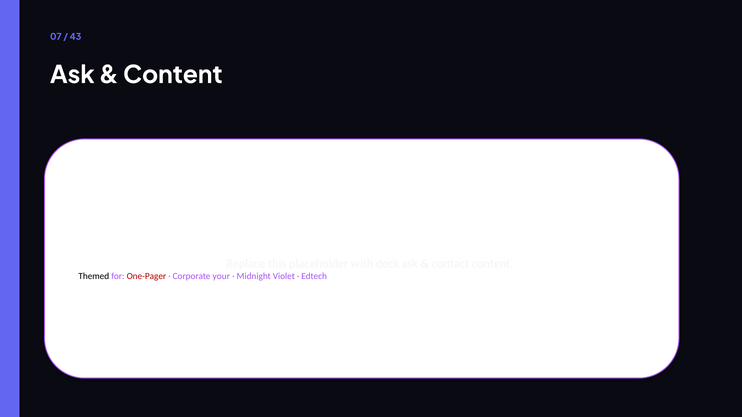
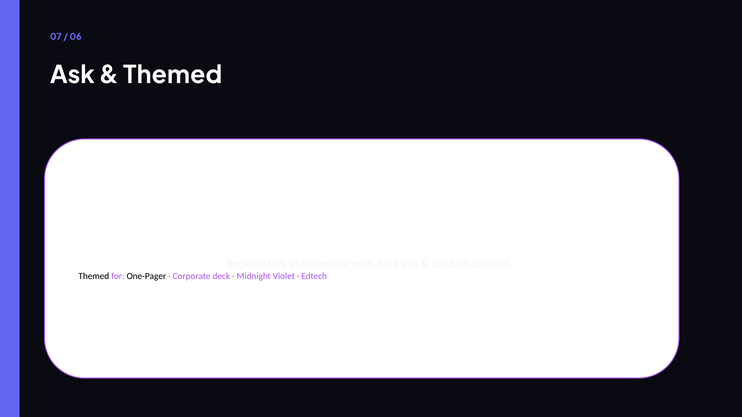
43: 43 -> 06
Content at (173, 75): Content -> Themed
One-Pager colour: red -> black
Corporate your: your -> deck
